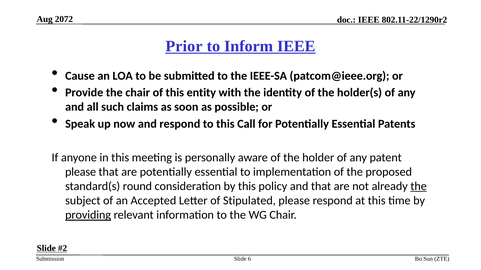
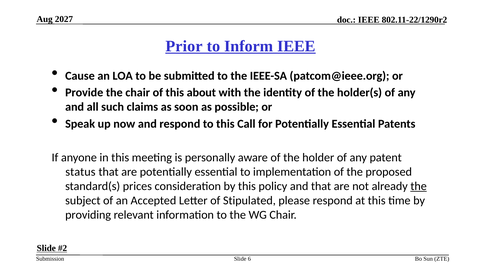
2072: 2072 -> 2027
entity: entity -> about
please at (81, 172): please -> status
round: round -> prices
providing underline: present -> none
